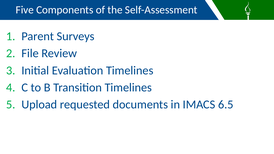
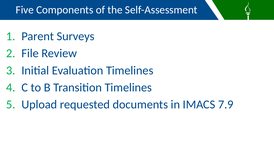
6.5: 6.5 -> 7.9
